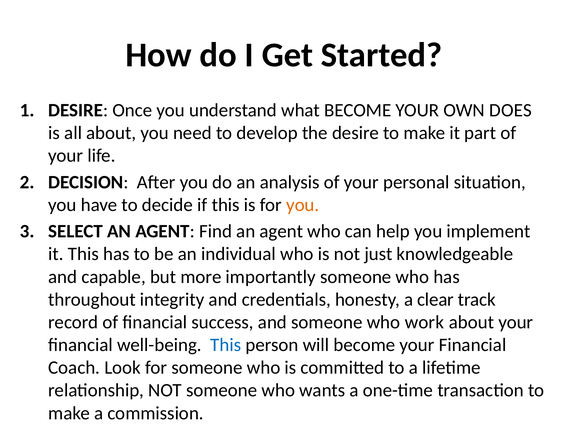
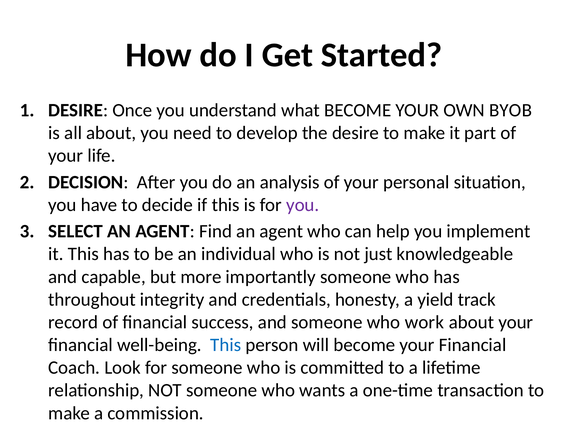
DOES: DOES -> BYOB
you at (303, 205) colour: orange -> purple
clear: clear -> yield
